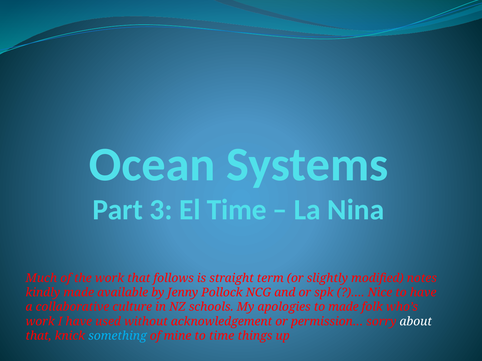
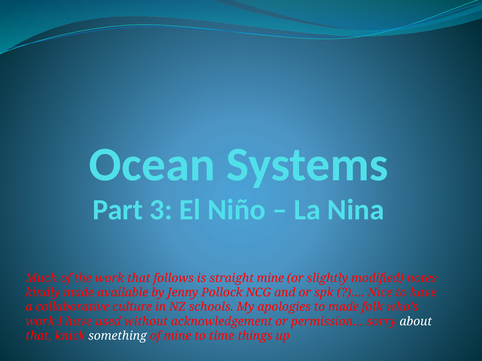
El Time: Time -> Niño
straight term: term -> mine
something colour: light blue -> white
